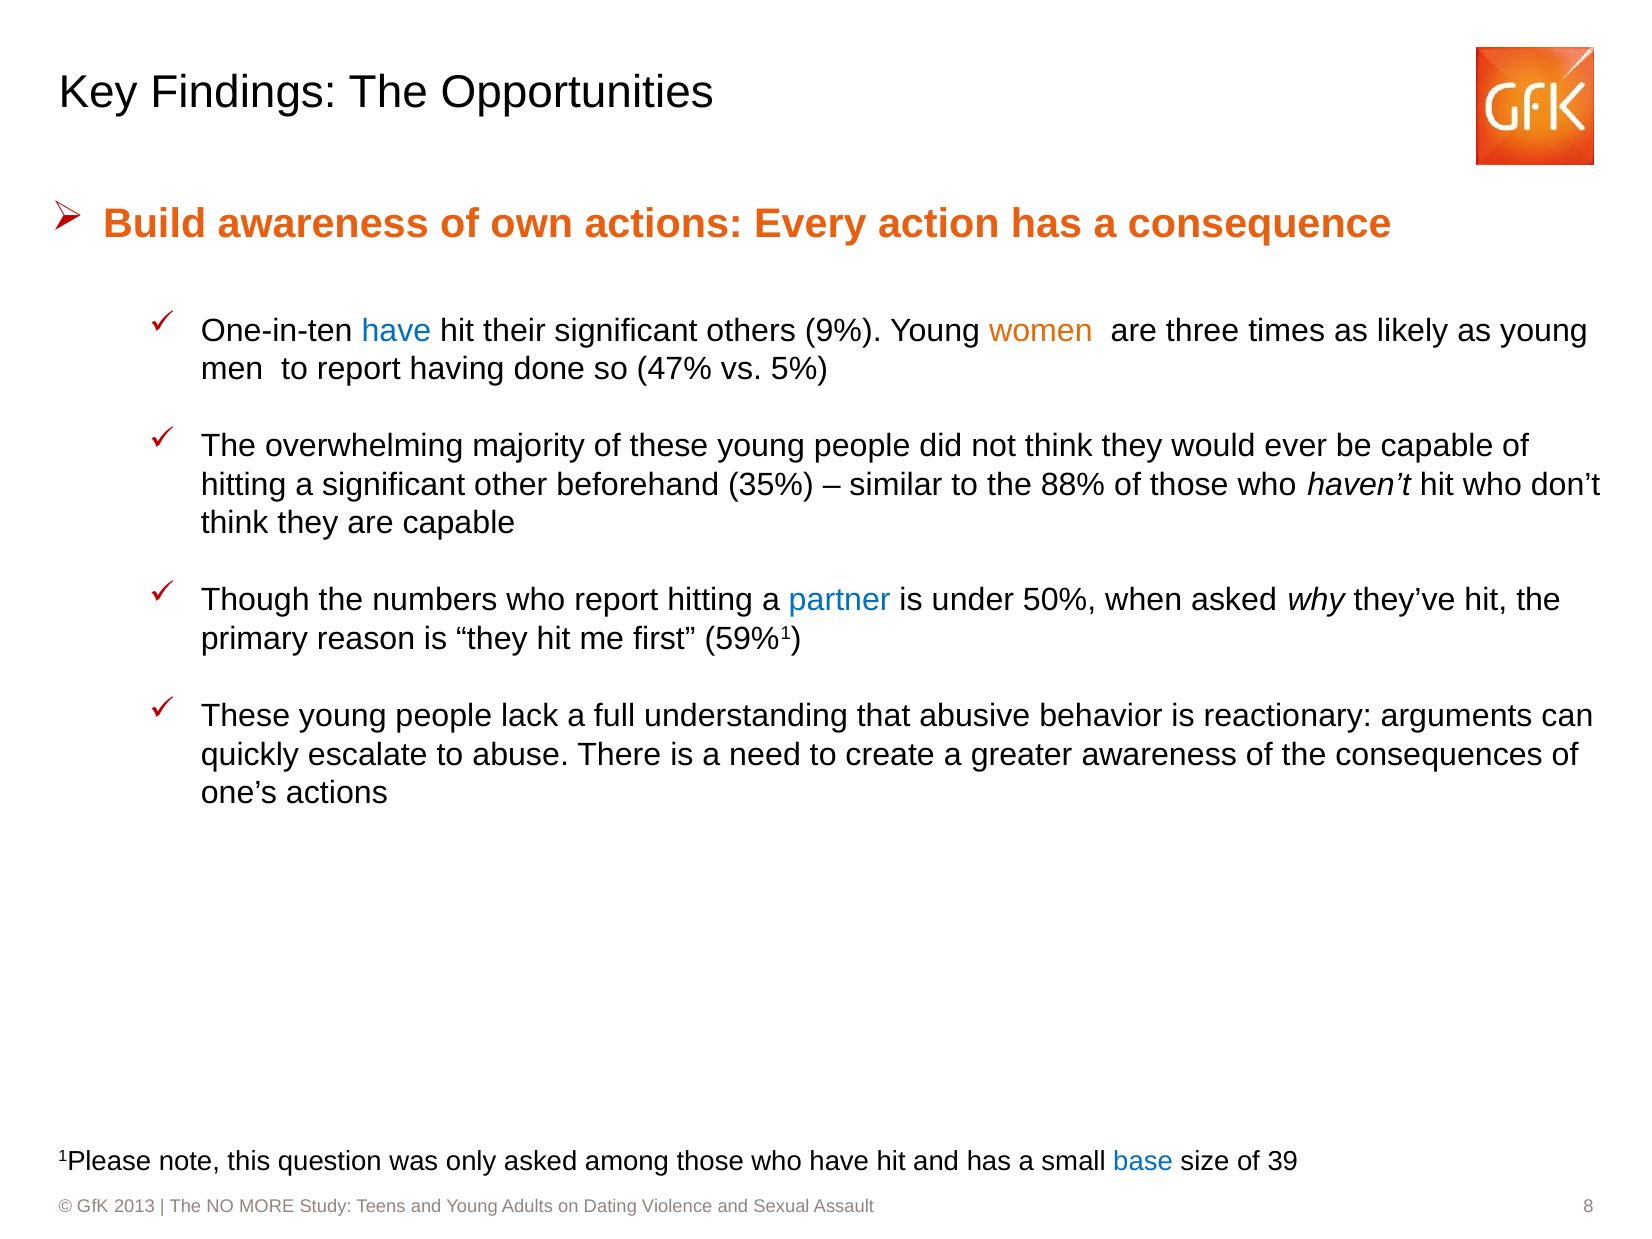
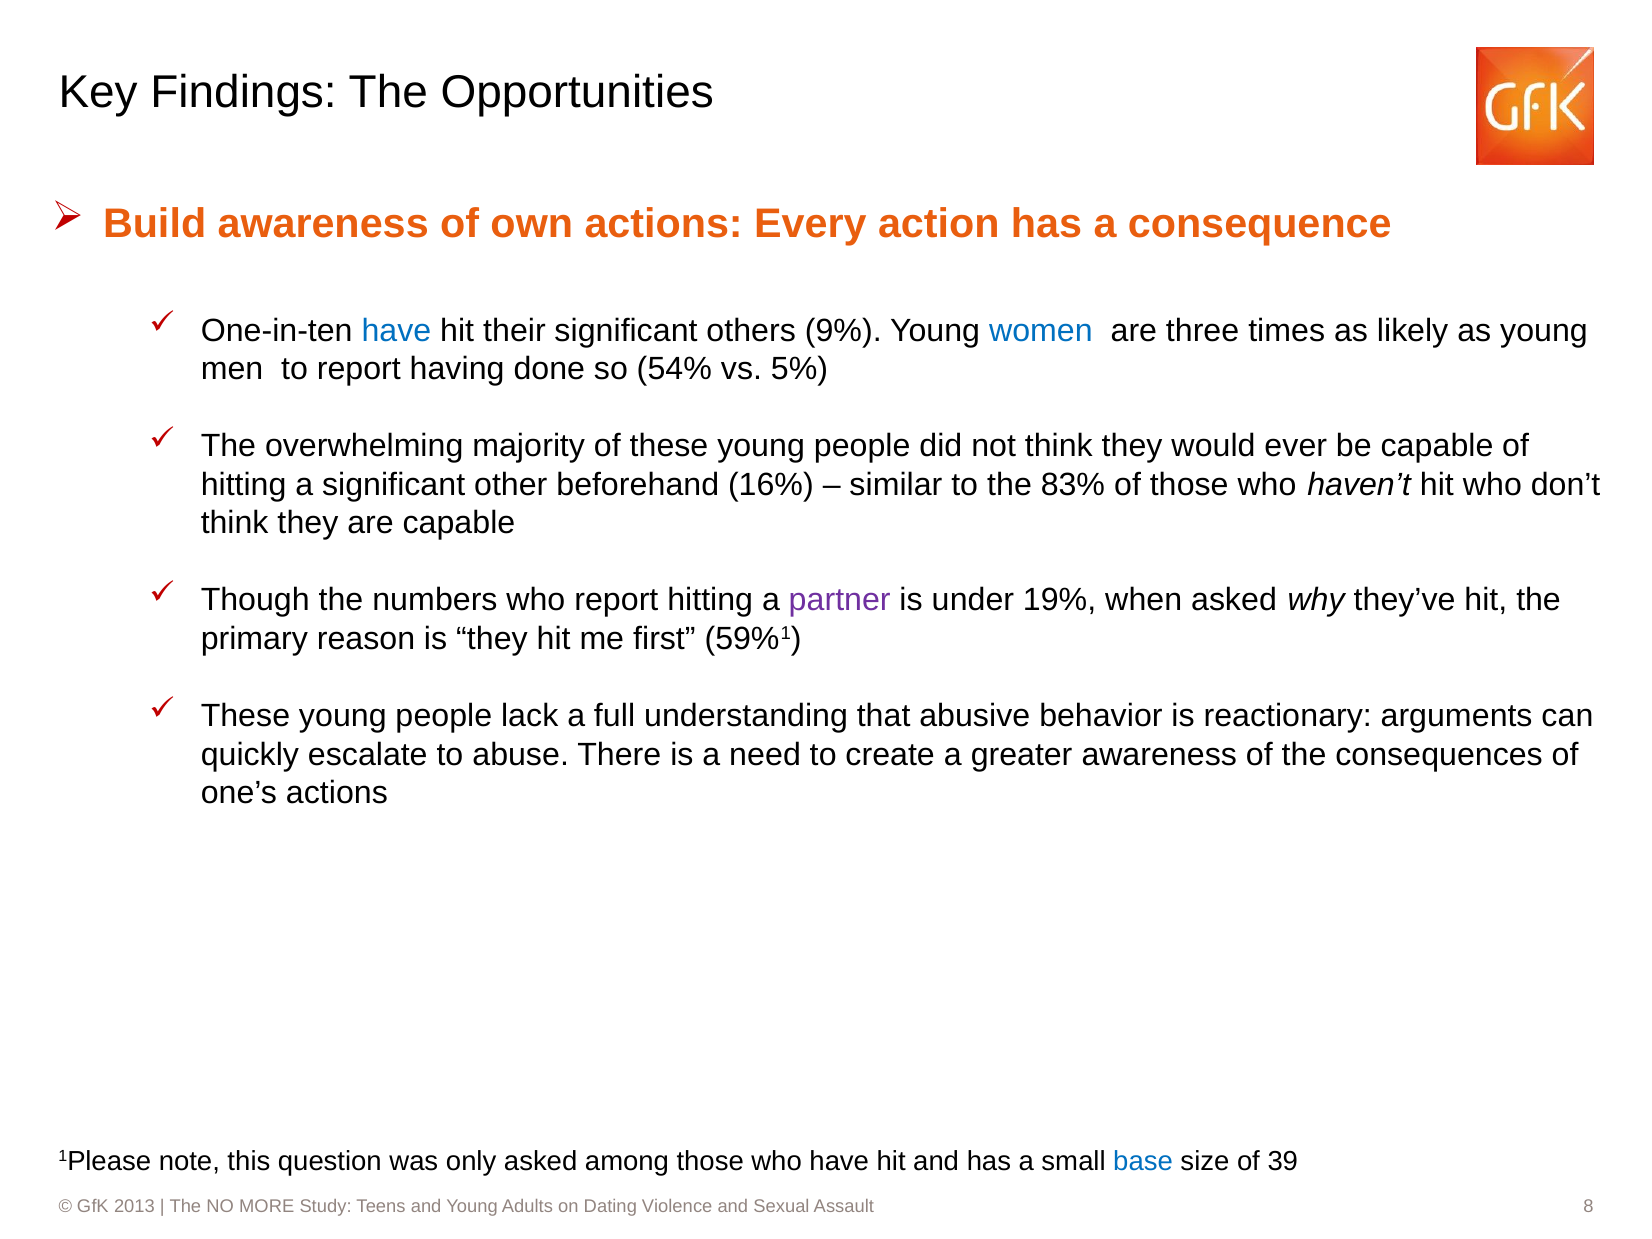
women colour: orange -> blue
47%: 47% -> 54%
35%: 35% -> 16%
88%: 88% -> 83%
partner colour: blue -> purple
50%: 50% -> 19%
